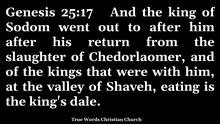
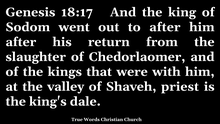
25:17: 25:17 -> 18:17
eating: eating -> priest
